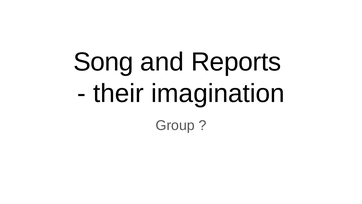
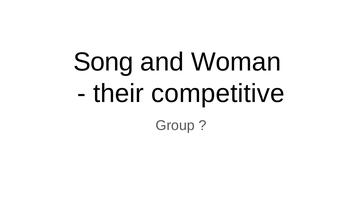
Reports: Reports -> Woman
imagination: imagination -> competitive
